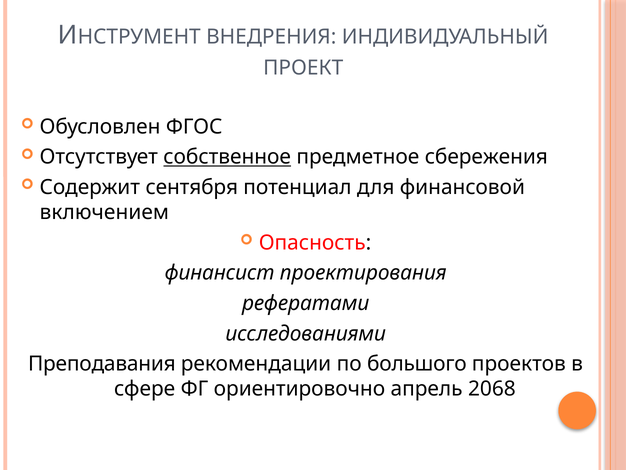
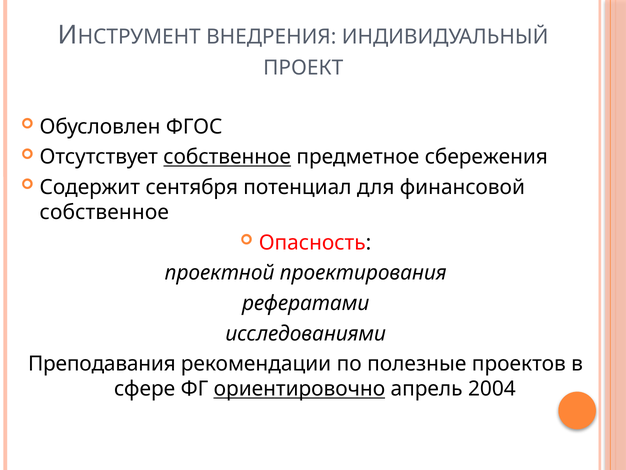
включением at (104, 212): включением -> собственное
финансист: финансист -> проектной
большого: большого -> полезные
ориентировочно underline: none -> present
2068: 2068 -> 2004
